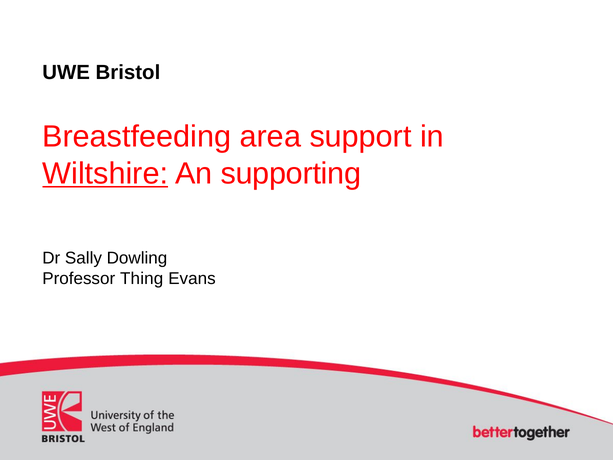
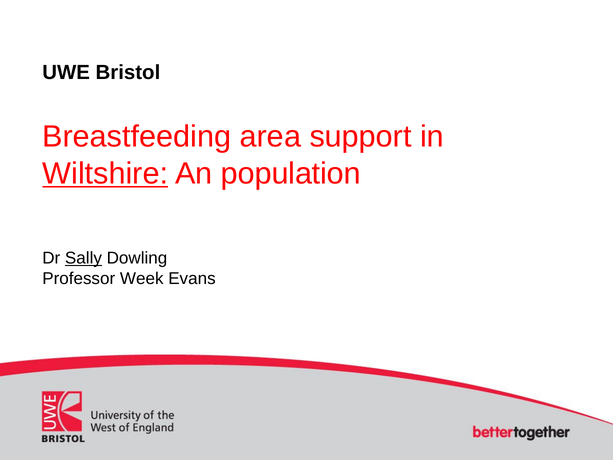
supporting: supporting -> population
Sally underline: none -> present
Thing: Thing -> Week
